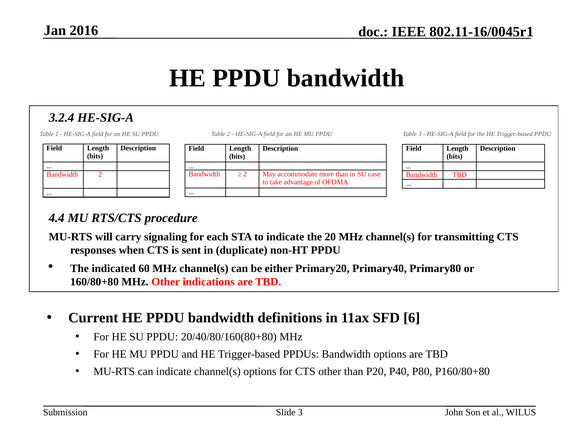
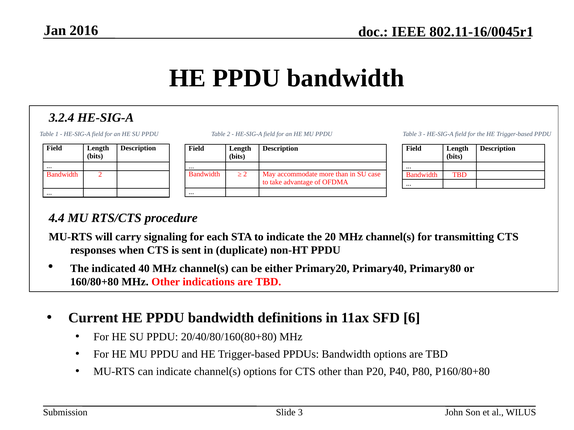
60: 60 -> 40
